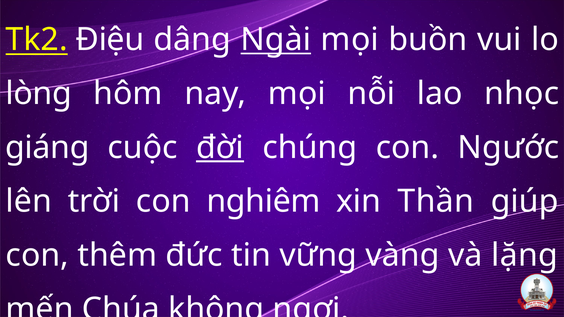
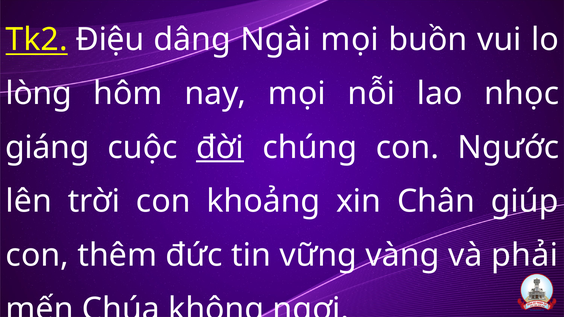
Ngài underline: present -> none
nghiêm: nghiêm -> khoảng
Thần: Thần -> Chân
lặng: lặng -> phải
